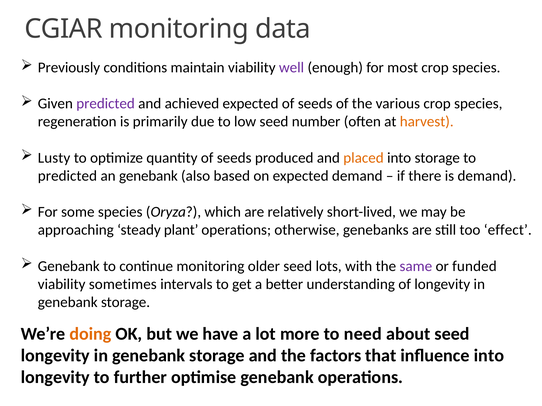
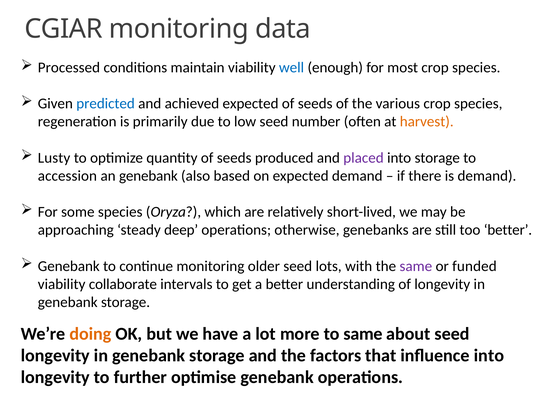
Previously: Previously -> Processed
well colour: purple -> blue
predicted at (106, 104) colour: purple -> blue
placed colour: orange -> purple
predicted at (67, 176): predicted -> accession
plant: plant -> deep
too effect: effect -> better
sometimes: sometimes -> collaborate
to need: need -> same
